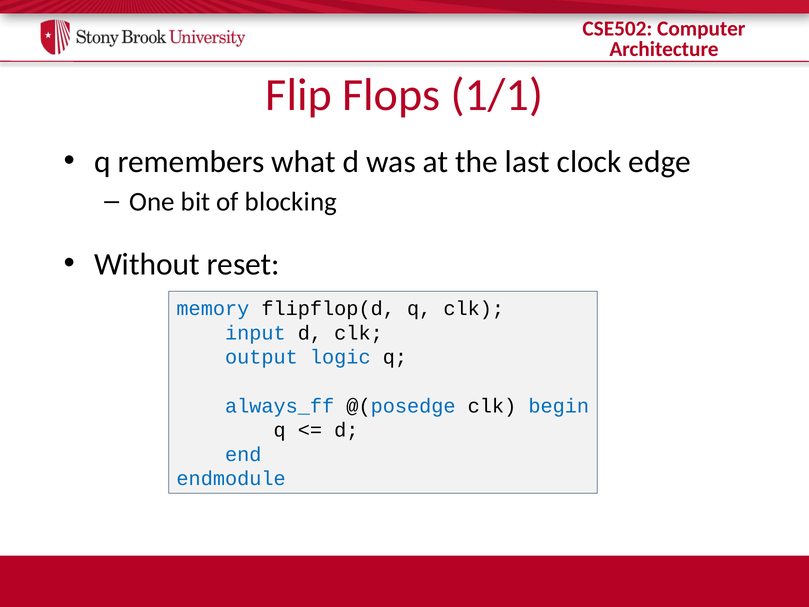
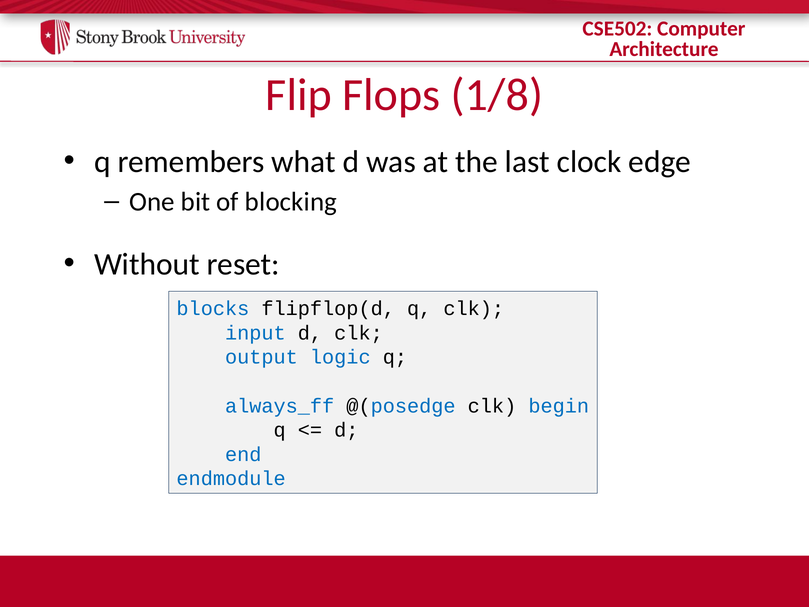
1/1: 1/1 -> 1/8
memory: memory -> blocks
